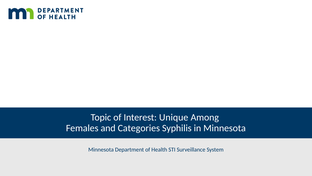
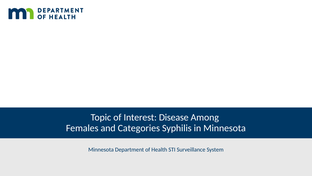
Unique: Unique -> Disease
